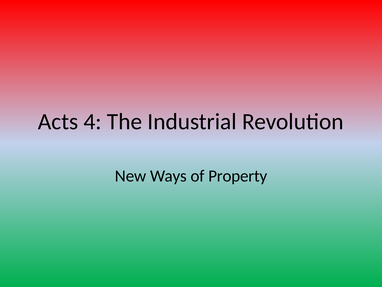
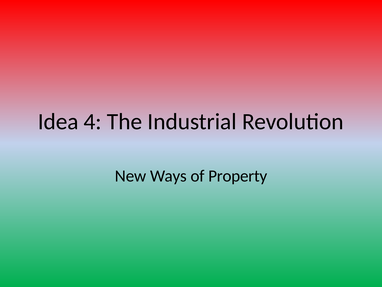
Acts: Acts -> Idea
